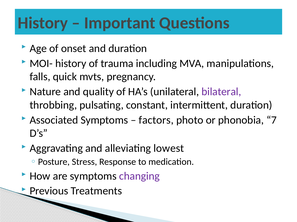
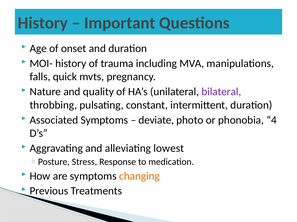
factors: factors -> deviate
7: 7 -> 4
changing colour: purple -> orange
